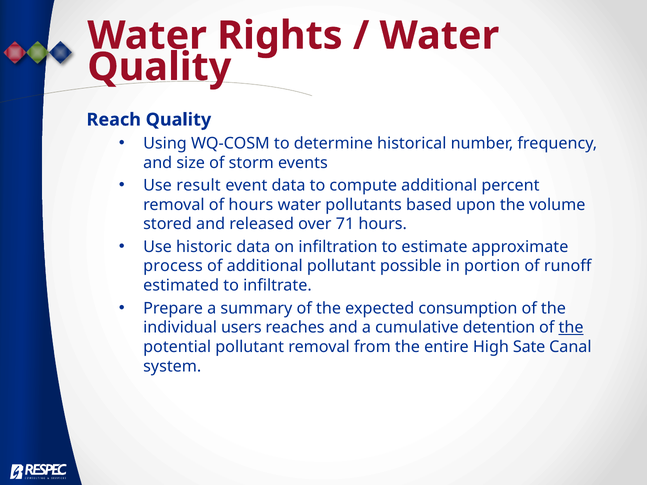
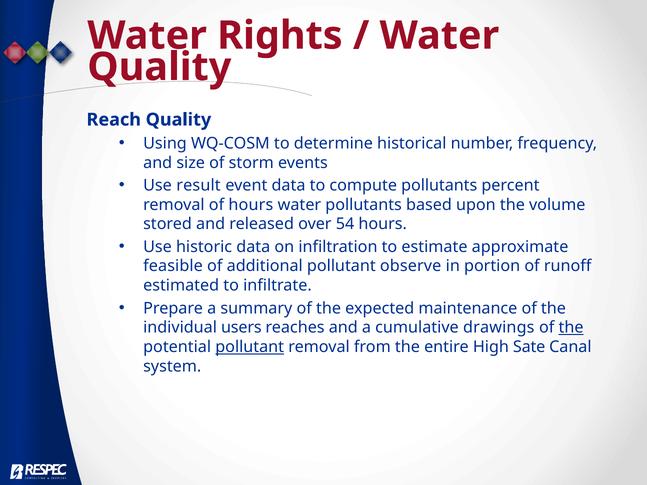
compute additional: additional -> pollutants
71: 71 -> 54
process: process -> feasible
possible: possible -> observe
consumption: consumption -> maintenance
detention: detention -> drawings
pollutant at (250, 347) underline: none -> present
